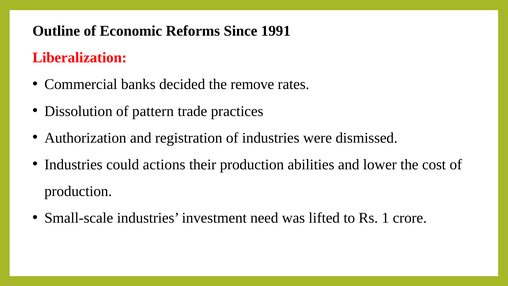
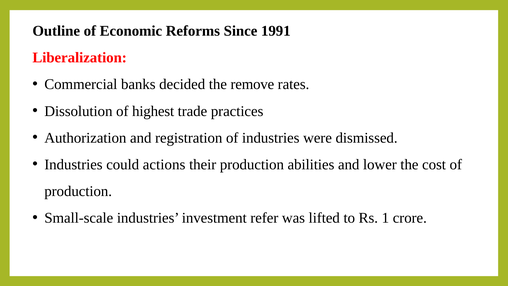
pattern: pattern -> highest
need: need -> refer
